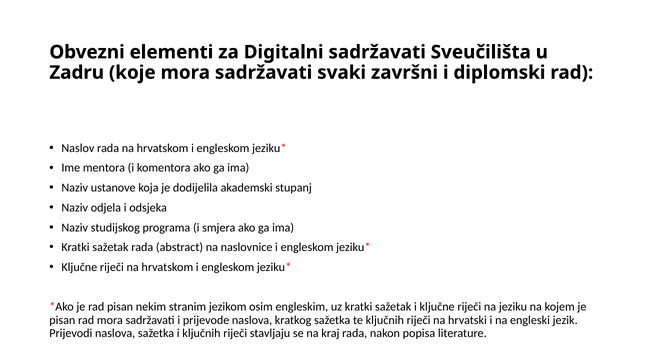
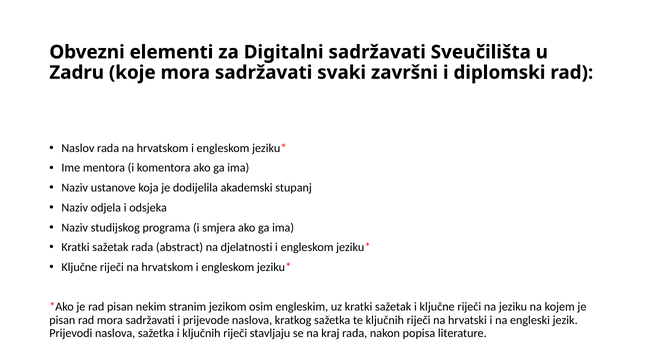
naslovnice: naslovnice -> djelatnosti
